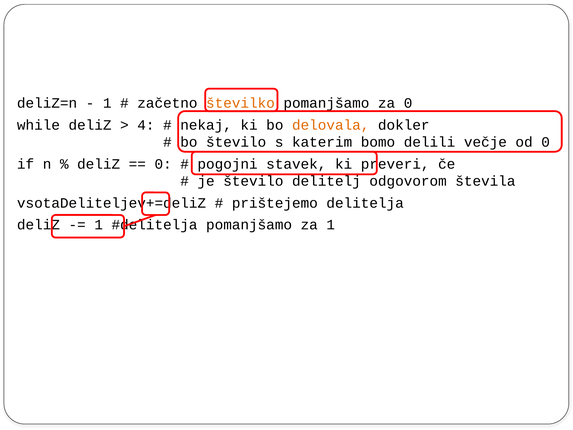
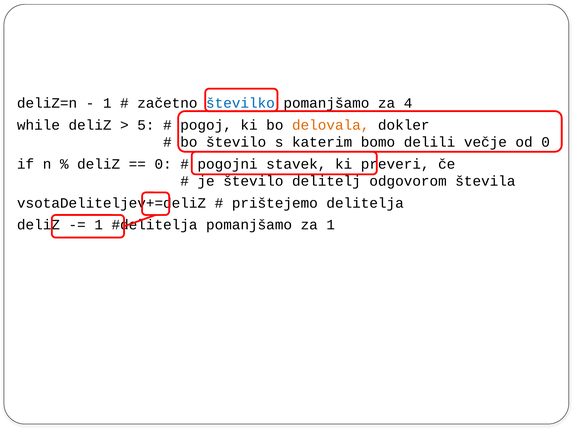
številko colour: orange -> blue
za 0: 0 -> 4
4: 4 -> 5
nekaj: nekaj -> pogoj
